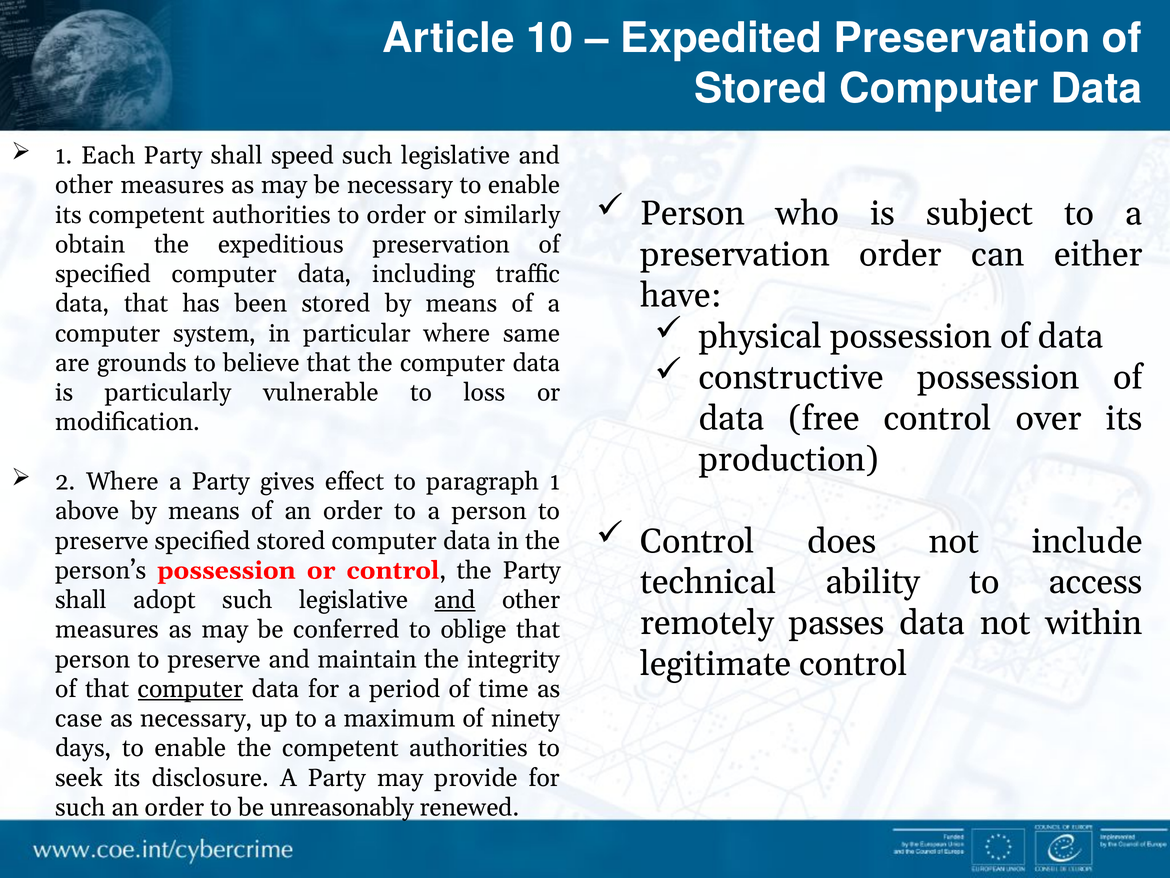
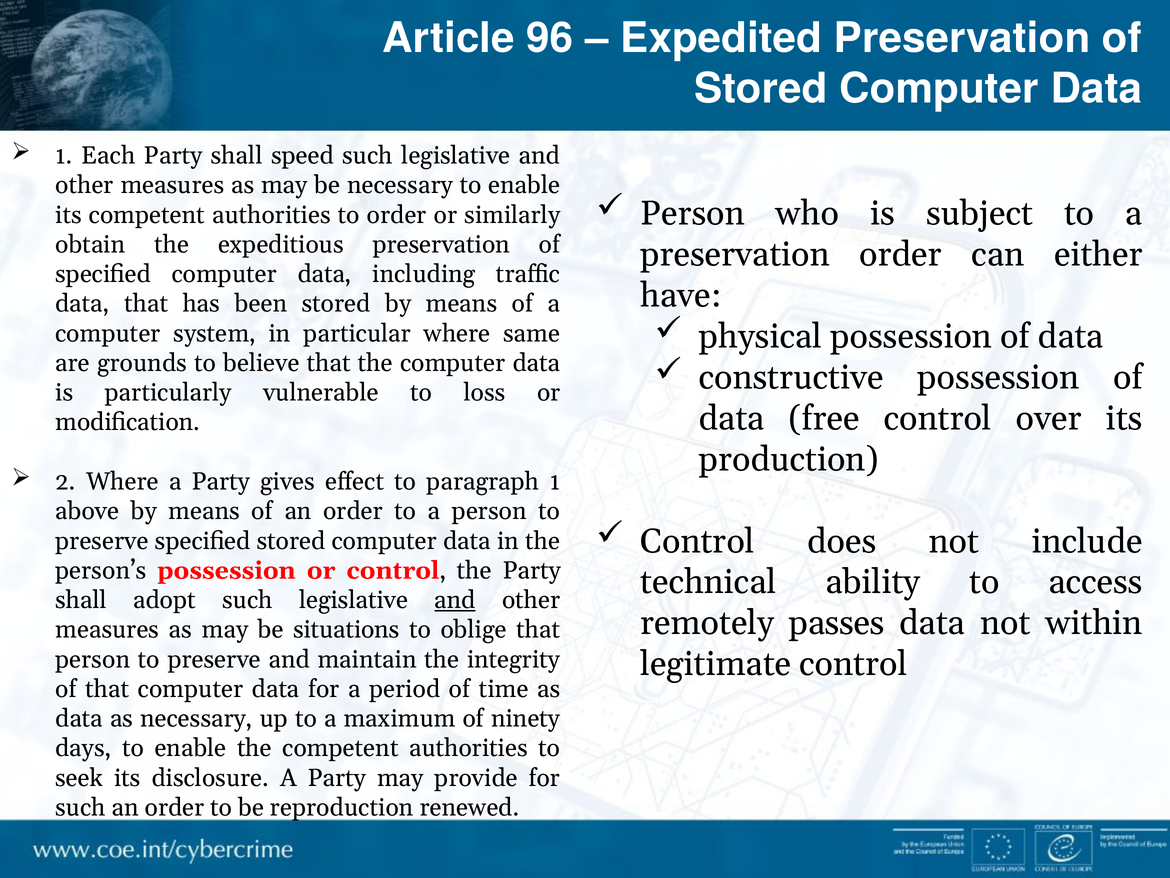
10: 10 -> 96
conferred: conferred -> situations
computer at (190, 689) underline: present -> none
case at (79, 718): case -> data
unreasonably: unreasonably -> reproduction
